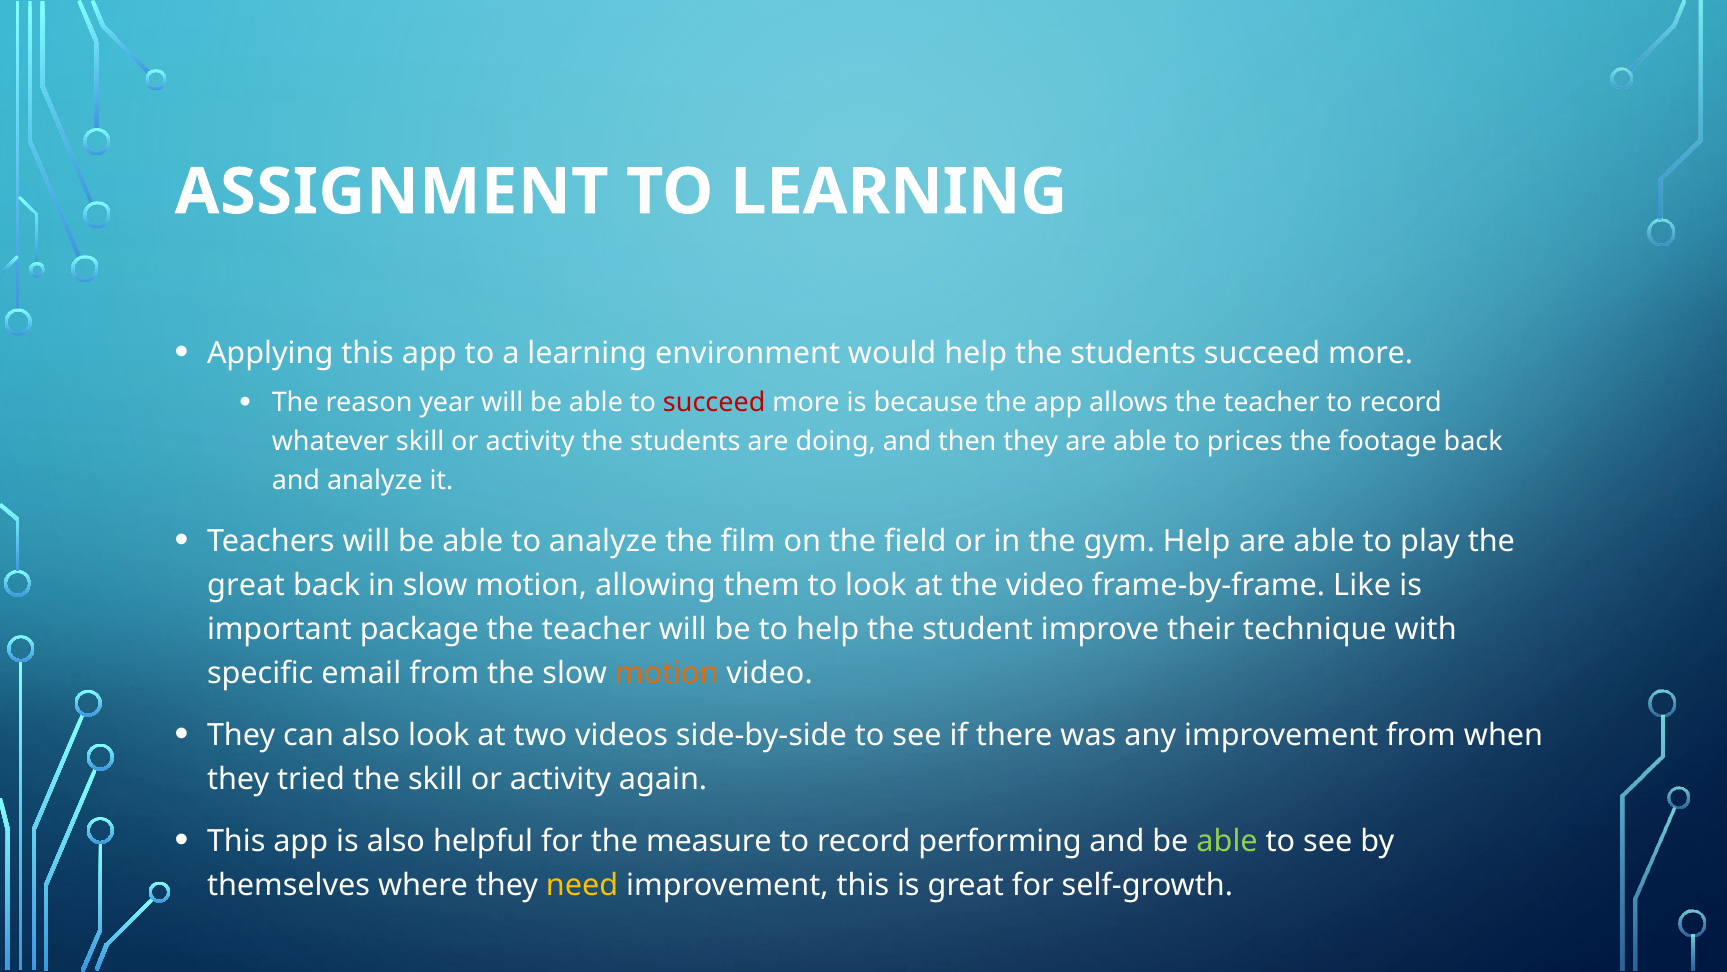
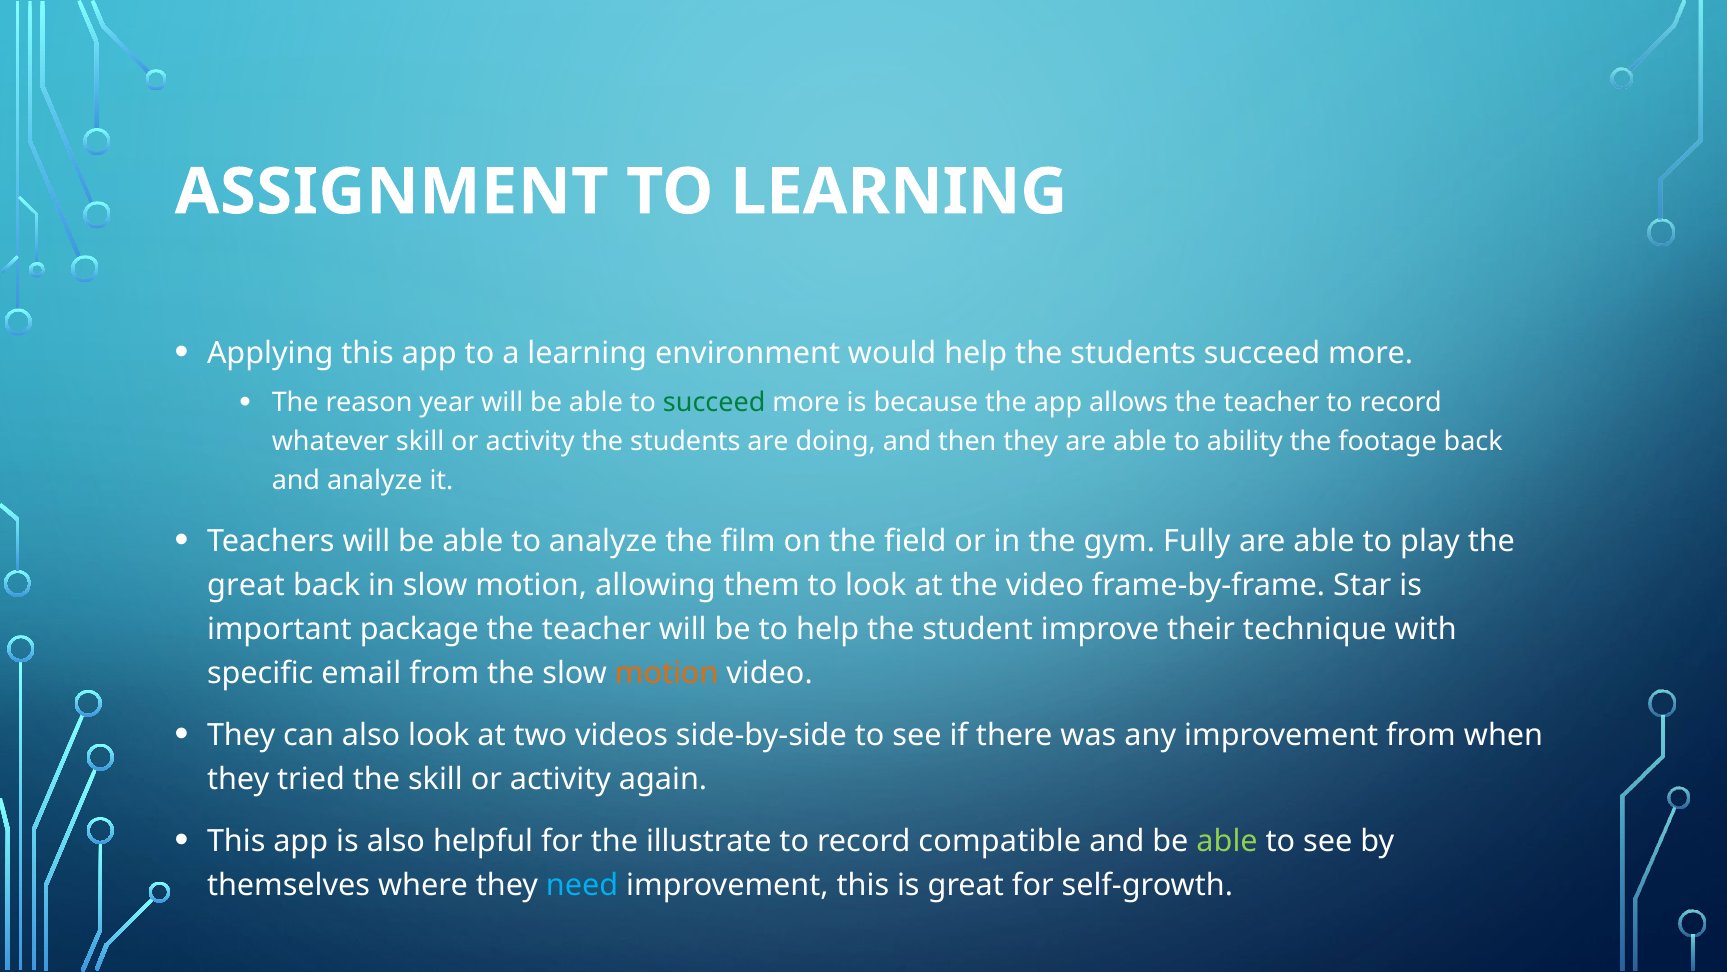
succeed at (714, 403) colour: red -> green
prices: prices -> ability
gym Help: Help -> Fully
Like: Like -> Star
measure: measure -> illustrate
performing: performing -> compatible
need colour: yellow -> light blue
